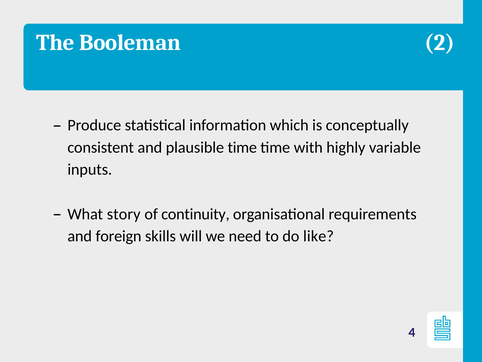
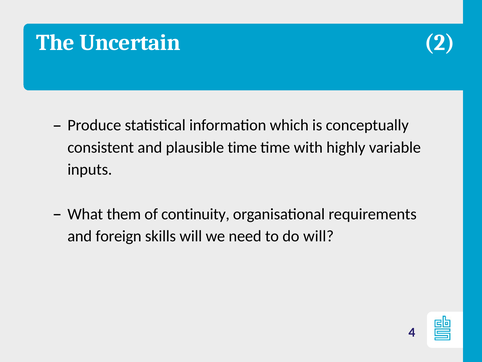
Booleman: Booleman -> Uncertain
story: story -> them
do like: like -> will
